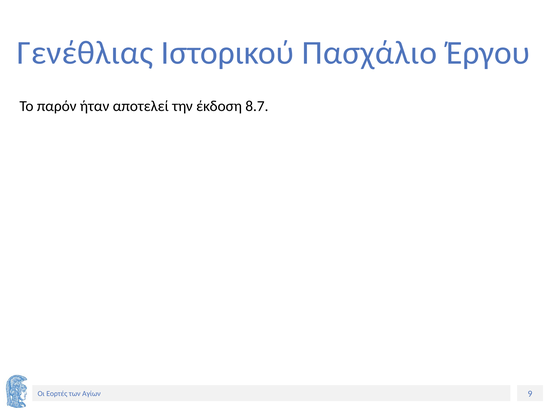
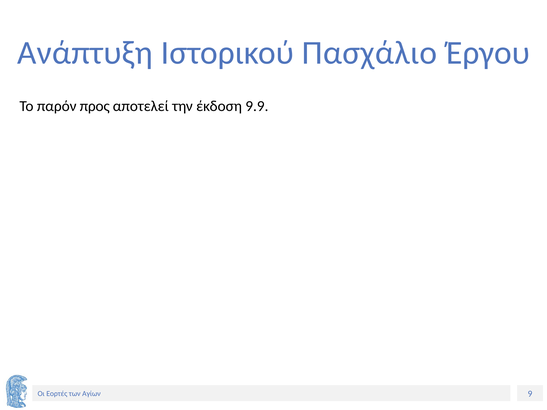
Γενέθλιας: Γενέθλιας -> Ανάπτυξη
ήταν: ήταν -> προς
8.7: 8.7 -> 9.9
